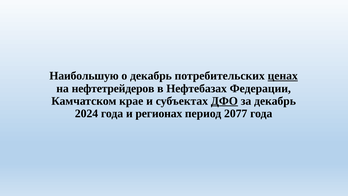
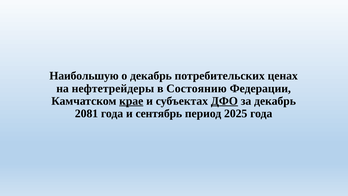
ценах underline: present -> none
нефтетрейдеров: нефтетрейдеров -> нефтетрейдеры
Нефтебазах: Нефтебазах -> Состоянию
крае underline: none -> present
2024: 2024 -> 2081
регионах: регионах -> сентябрь
2077: 2077 -> 2025
